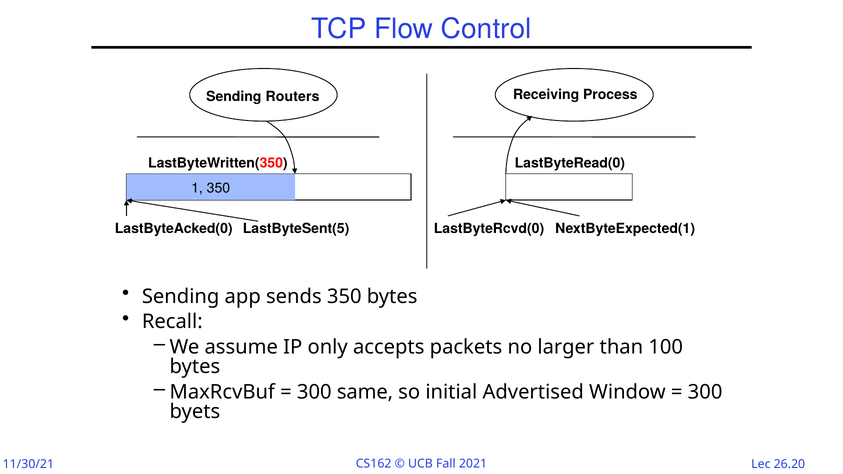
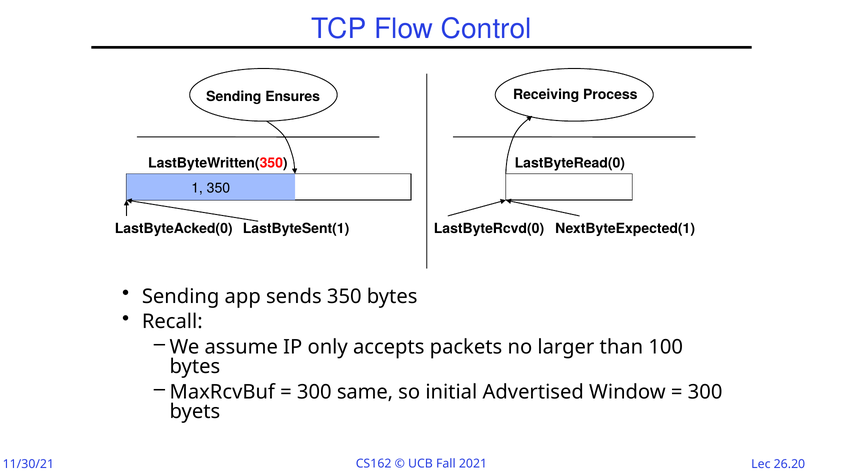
Routers: Routers -> Ensures
LastByteSent(5: LastByteSent(5 -> LastByteSent(1
